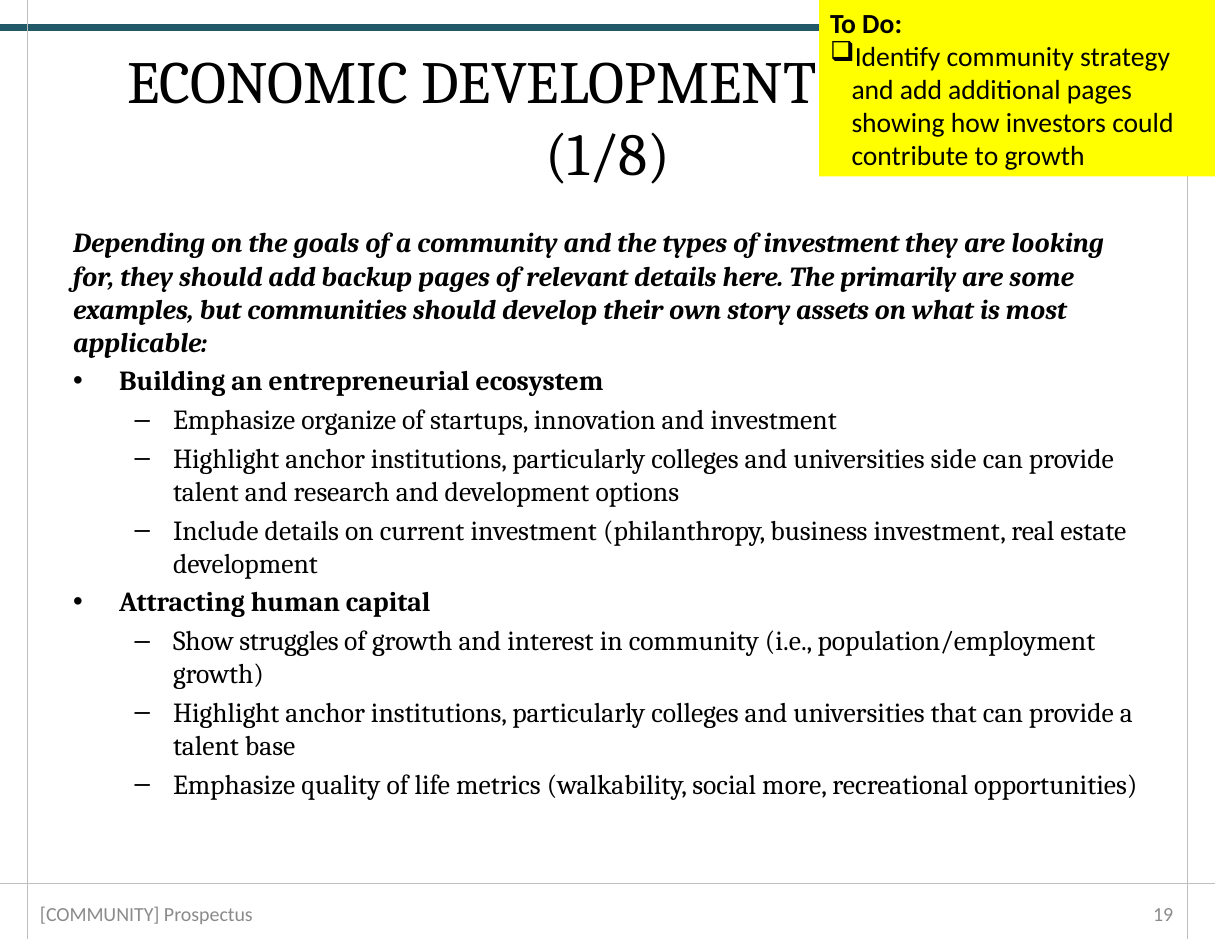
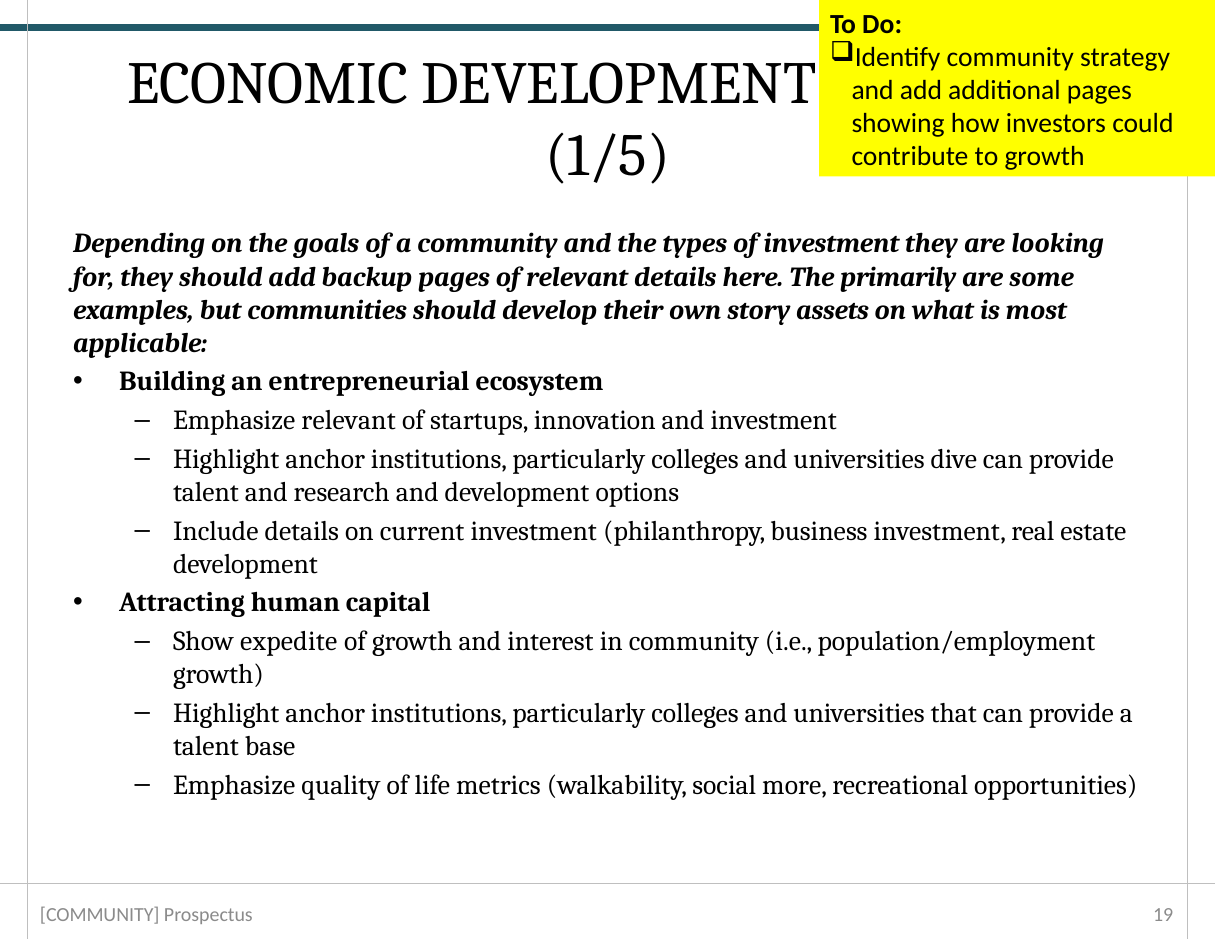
1/8: 1/8 -> 1/5
Emphasize organize: organize -> relevant
side: side -> dive
struggles: struggles -> expedite
